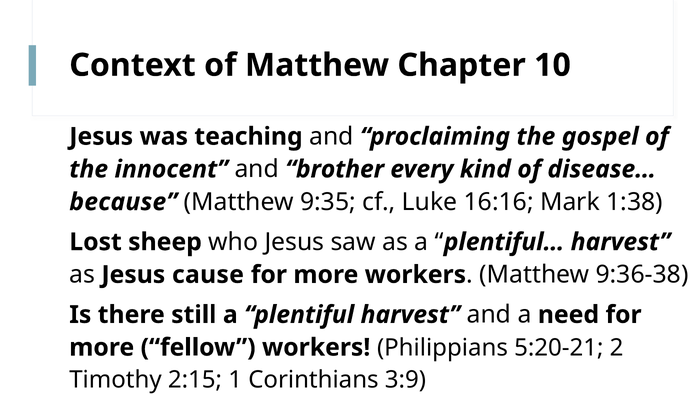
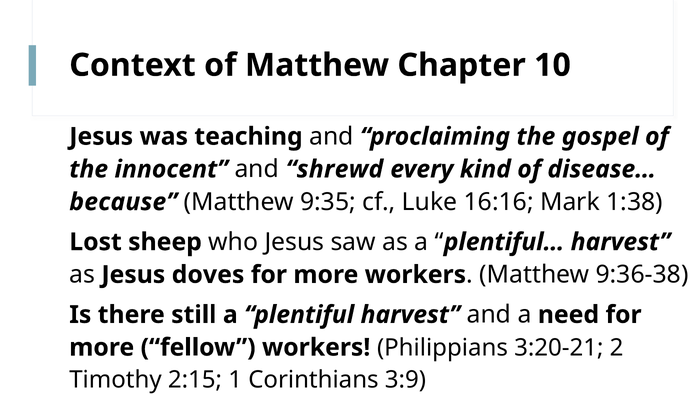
brother: brother -> shrewd
cause: cause -> doves
5:20-21: 5:20-21 -> 3:20-21
